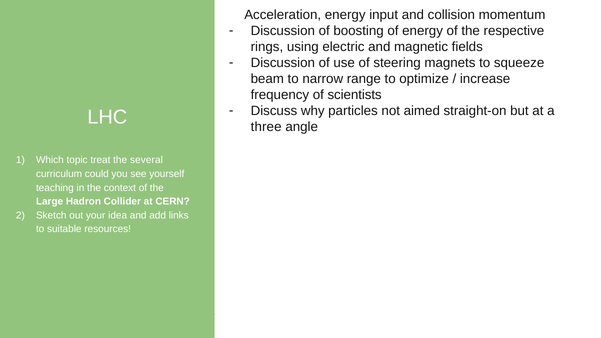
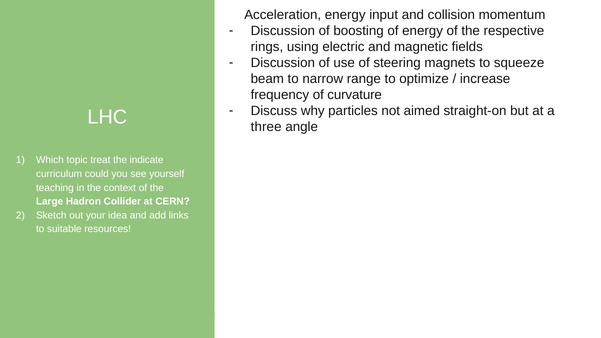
scientists: scientists -> curvature
several: several -> indicate
